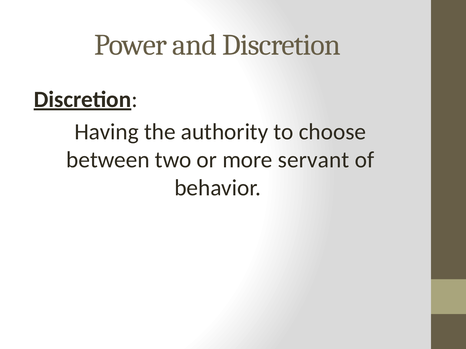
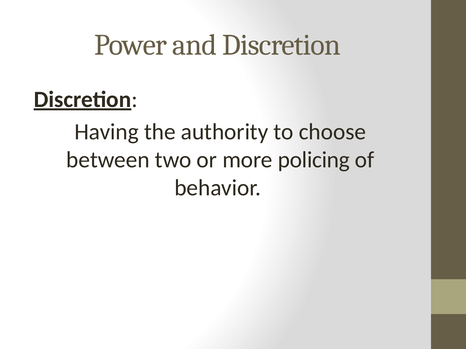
servant: servant -> policing
